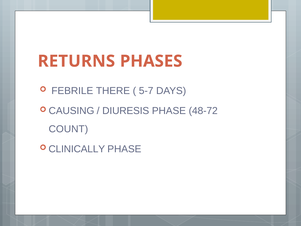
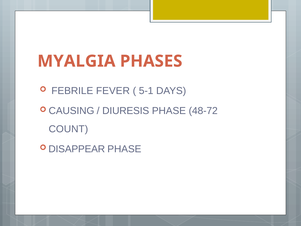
RETURNS: RETURNS -> MYALGIA
THERE: THERE -> FEVER
5-7: 5-7 -> 5-1
CLINICALLY: CLINICALLY -> DISAPPEAR
